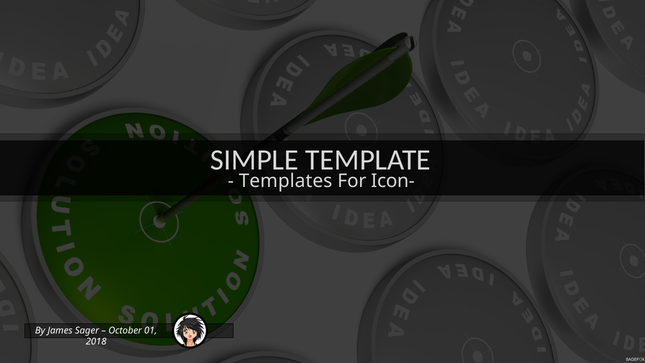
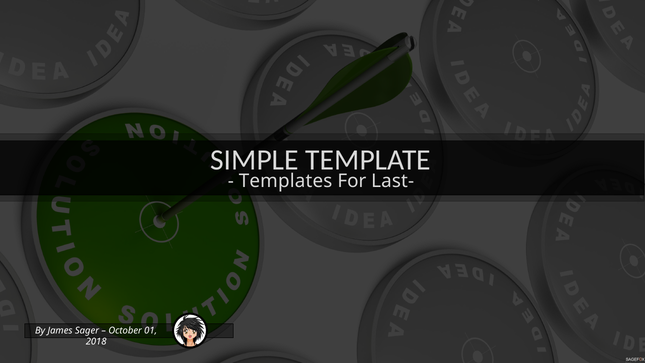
Icon-: Icon- -> Last-
